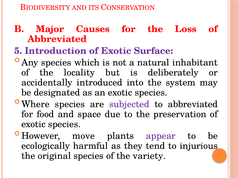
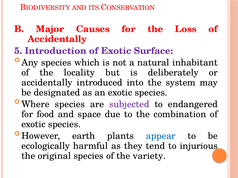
Abbreviated at (57, 39): Abbreviated -> Accidentally
to abbreviated: abbreviated -> endangered
preservation: preservation -> combination
move: move -> earth
appear colour: purple -> blue
